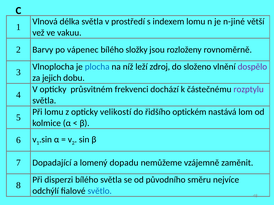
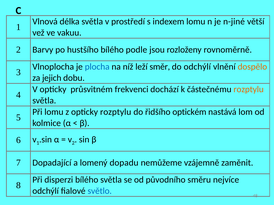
vápenec: vápenec -> hustšího
složky: složky -> podle
zdroj: zdroj -> směr
do složeno: složeno -> odchýlí
dospělo colour: purple -> orange
rozptylu at (249, 90) colour: purple -> orange
opticky velikostí: velikostí -> rozptylu
